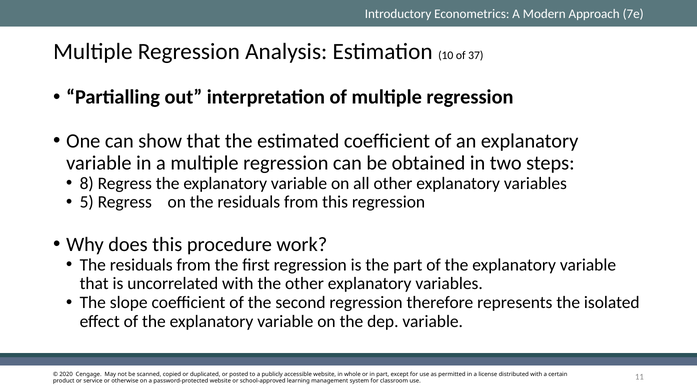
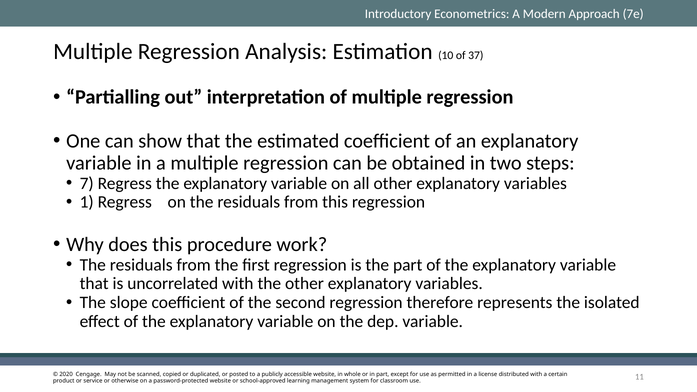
8: 8 -> 7
5: 5 -> 1
